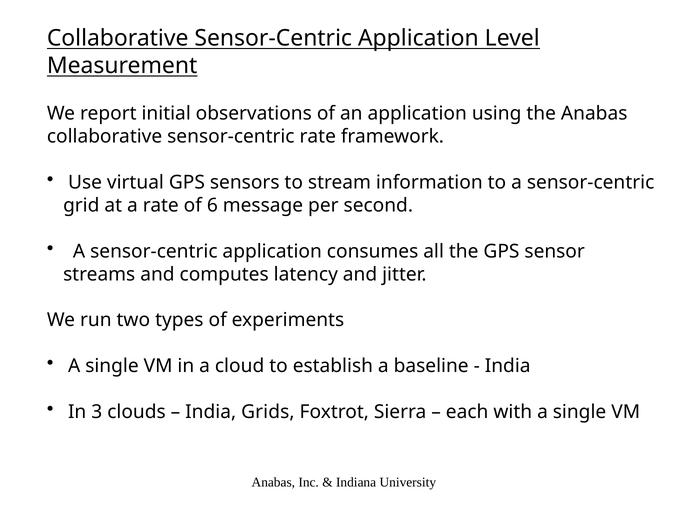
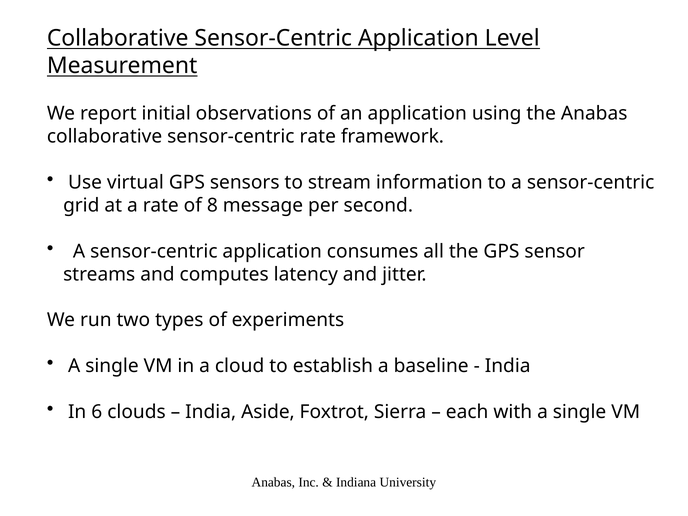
6: 6 -> 8
3: 3 -> 6
Grids: Grids -> Aside
